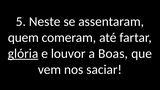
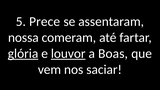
Neste: Neste -> Prece
quem: quem -> nossa
louvor underline: none -> present
